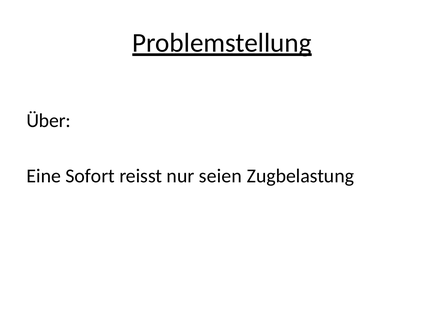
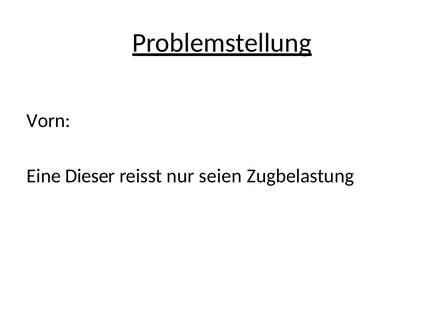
Über: Über -> Vorn
Sofort: Sofort -> Dieser
